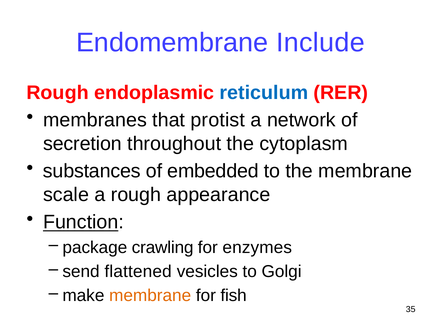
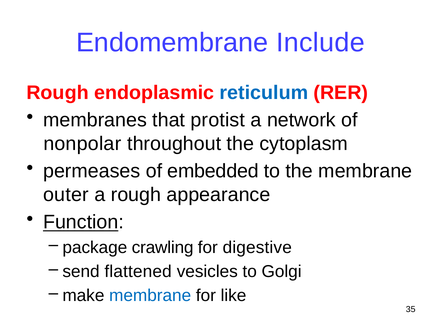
secretion: secretion -> nonpolar
substances: substances -> permeases
scale: scale -> outer
enzymes: enzymes -> digestive
membrane at (150, 296) colour: orange -> blue
fish: fish -> like
